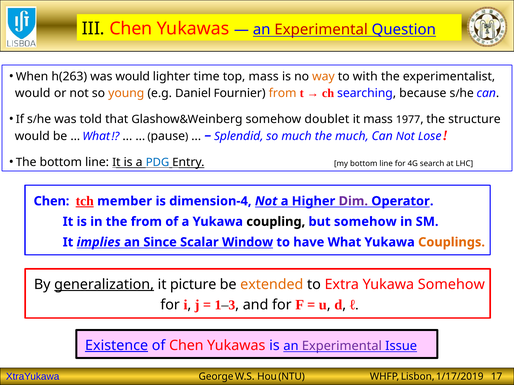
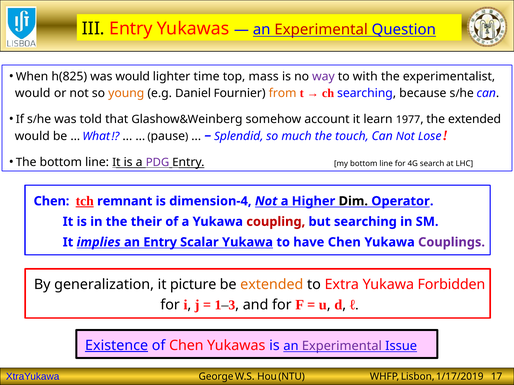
III Chen: Chen -> Entry
h(263: h(263 -> h(825
way colour: orange -> purple
doublet: doublet -> account
it mass: mass -> learn
the structure: structure -> extended
the much: much -> touch
PDG colour: blue -> purple
member: member -> remnant
Dim colour: purple -> black
the from: from -> their
coupling colour: black -> red
but somehow: somehow -> searching
an Since: Since -> Entry
Scalar Window: Window -> Yukawa
have What: What -> Chen
Couplings colour: orange -> purple
generalization underline: present -> none
Yukawa Somehow: Somehow -> Forbidden
